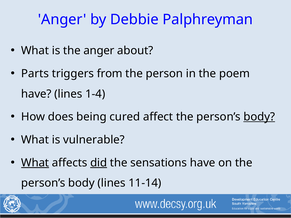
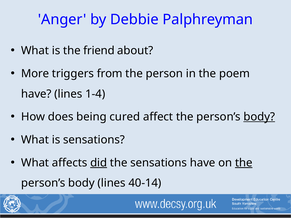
the anger: anger -> friend
Parts: Parts -> More
is vulnerable: vulnerable -> sensations
What at (35, 163) underline: present -> none
the at (244, 163) underline: none -> present
11-14: 11-14 -> 40-14
